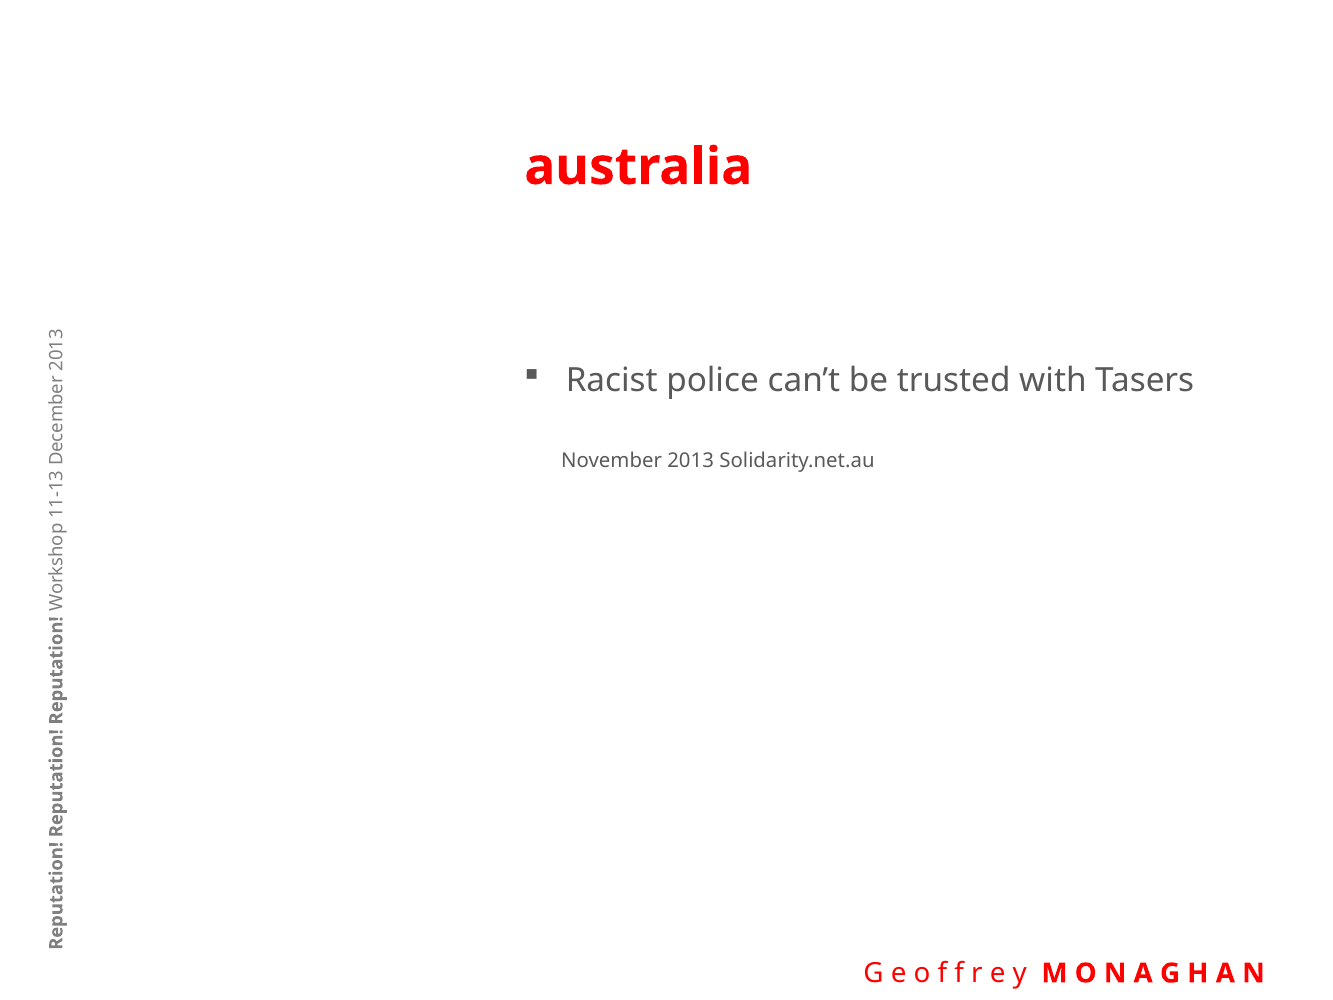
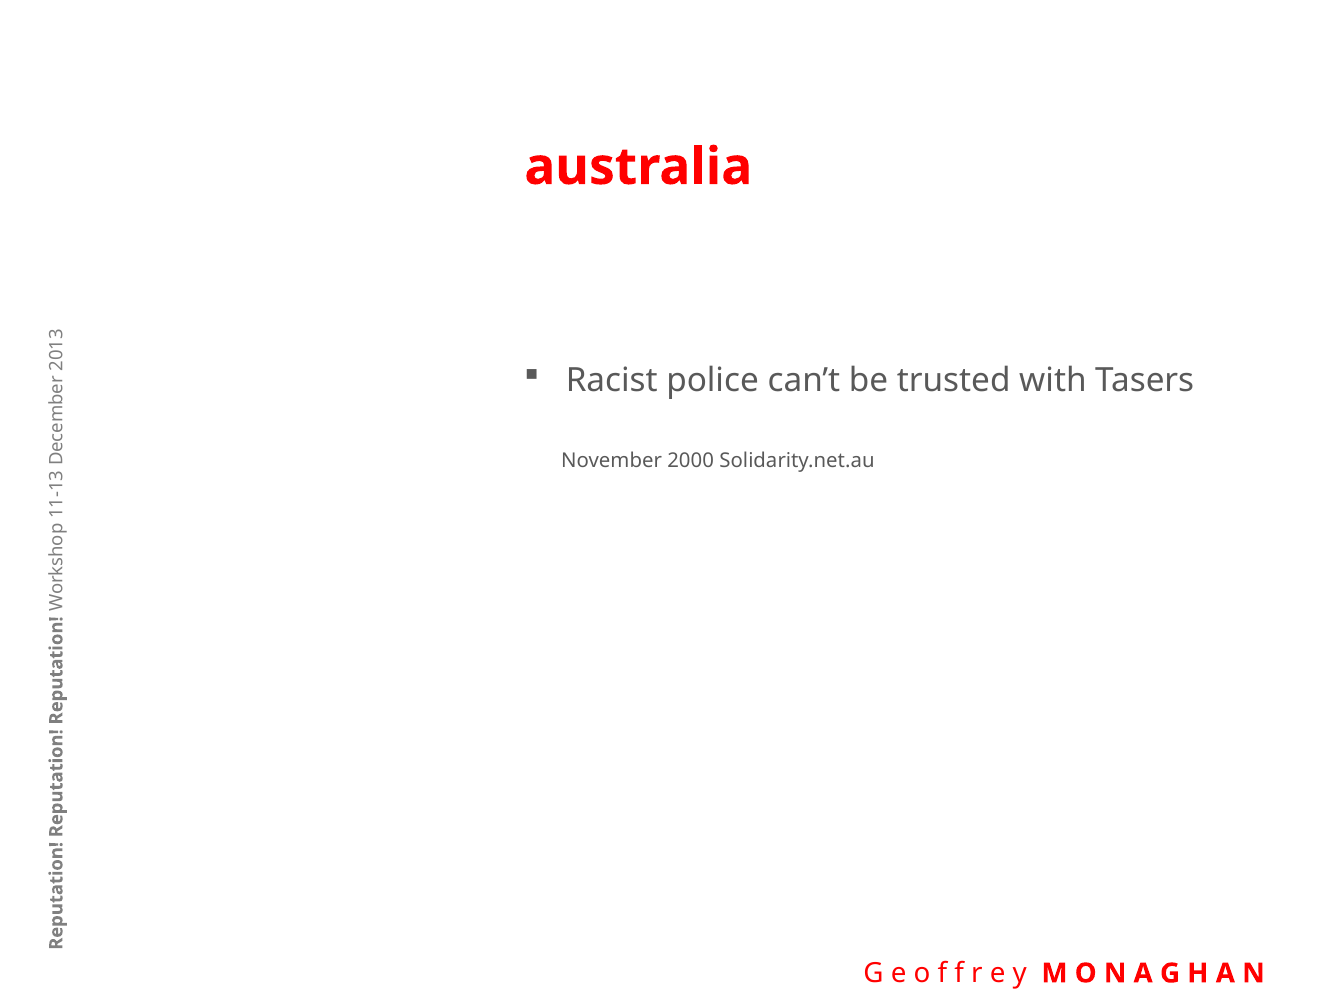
2013: 2013 -> 2000
